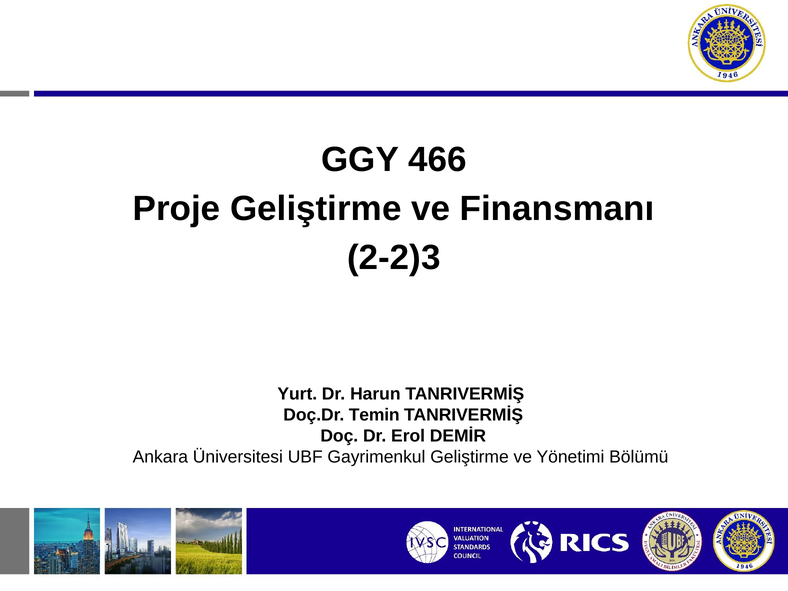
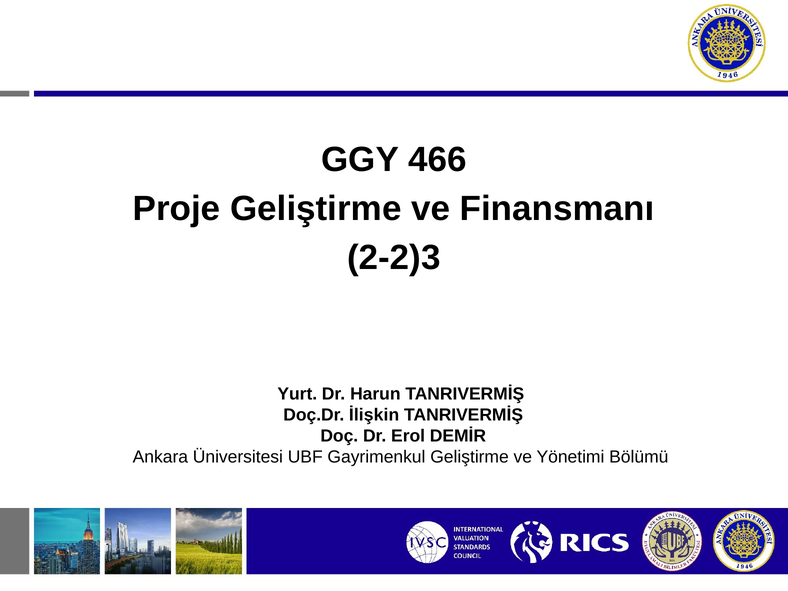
Temin: Temin -> İlişkin
